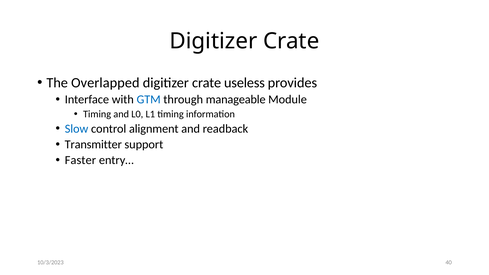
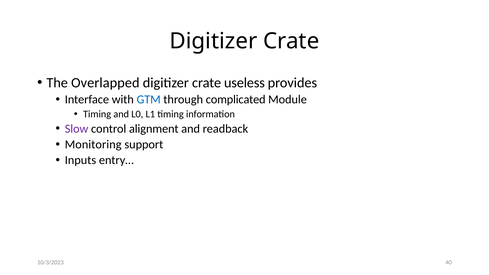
manageable: manageable -> complicated
Slow colour: blue -> purple
Transmitter: Transmitter -> Monitoring
Faster: Faster -> Inputs
